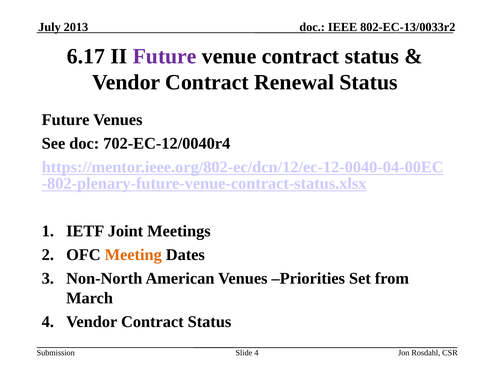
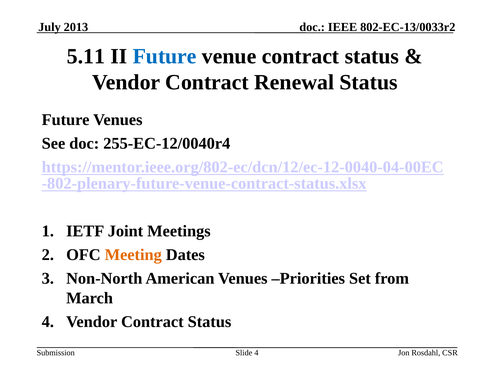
6.17: 6.17 -> 5.11
Future at (165, 56) colour: purple -> blue
702-EC-12/0040r4: 702-EC-12/0040r4 -> 255-EC-12/0040r4
